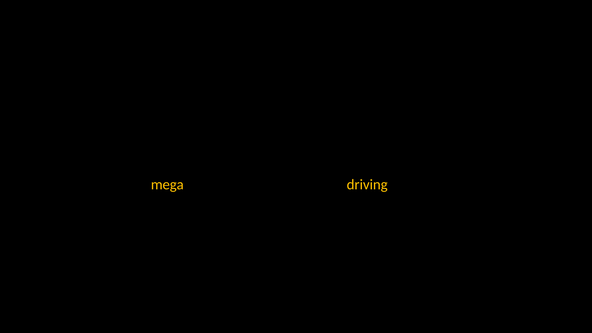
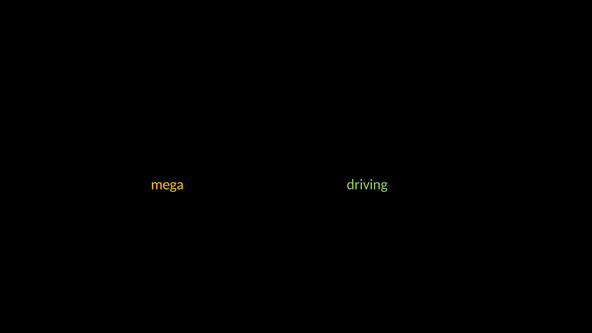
driving colour: yellow -> light green
